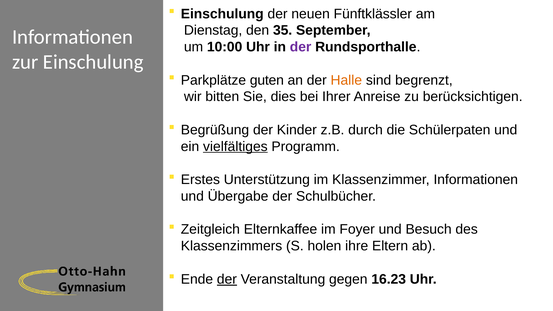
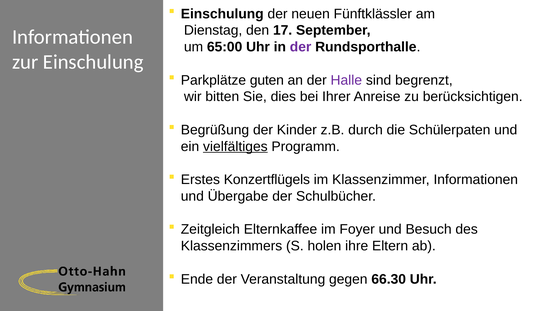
35: 35 -> 17
10:00: 10:00 -> 65:00
Halle colour: orange -> purple
Unterstützung: Unterstützung -> Konzertflügels
der at (227, 279) underline: present -> none
16.23: 16.23 -> 66.30
